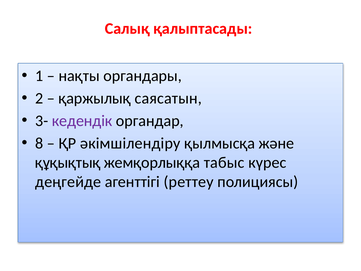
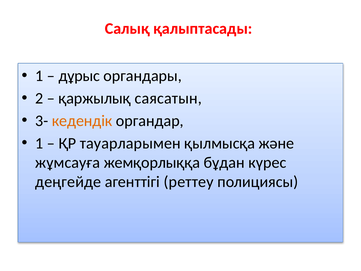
нақты: нақты -> дұрыс
кедендік colour: purple -> orange
8 at (39, 143): 8 -> 1
әкімшілендіру: әкімшілендіру -> тауарларымен
құқықтық: құқықтық -> жұмсауға
табыс: табыс -> бұдан
